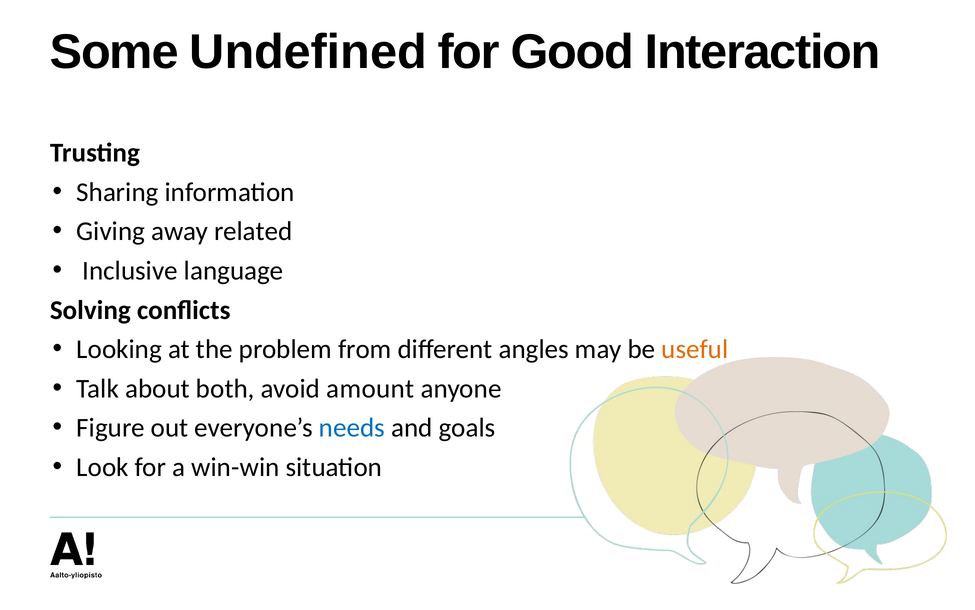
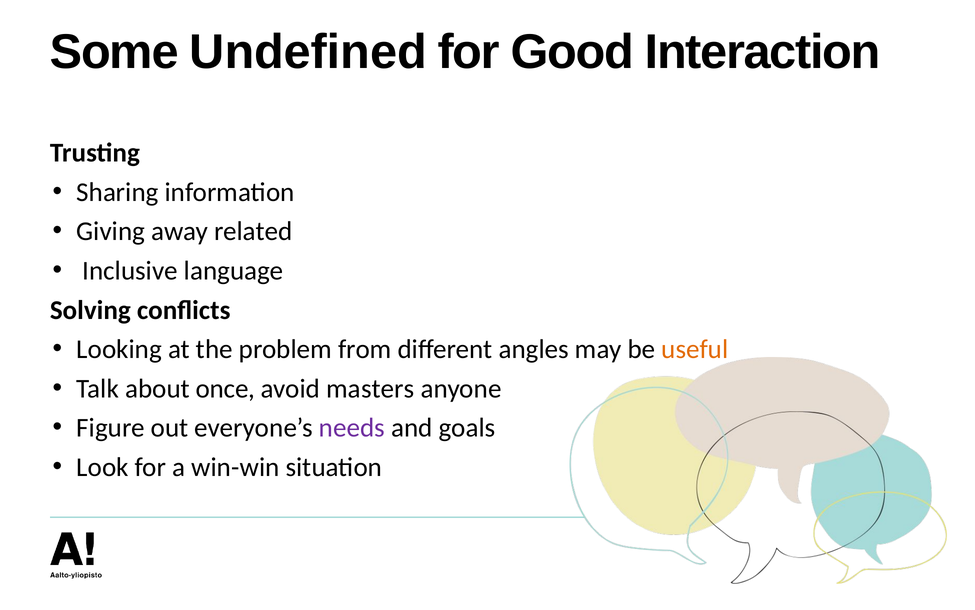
both: both -> once
amount: amount -> masters
needs colour: blue -> purple
